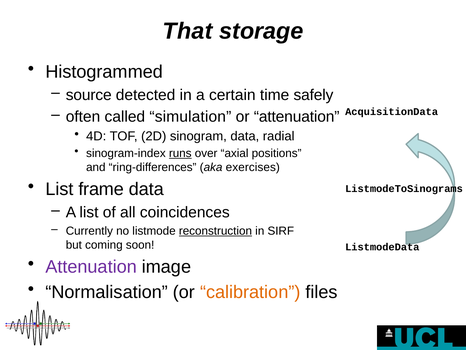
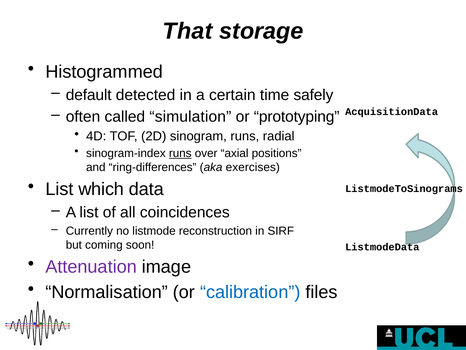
source: source -> default
or attenuation: attenuation -> prototyping
sinogram data: data -> runs
frame: frame -> which
reconstruction underline: present -> none
calibration colour: orange -> blue
